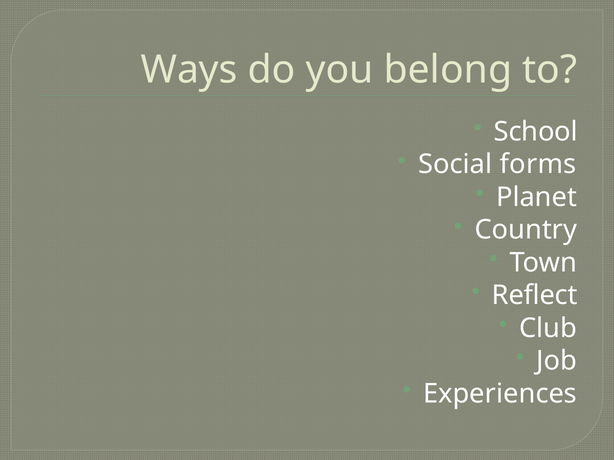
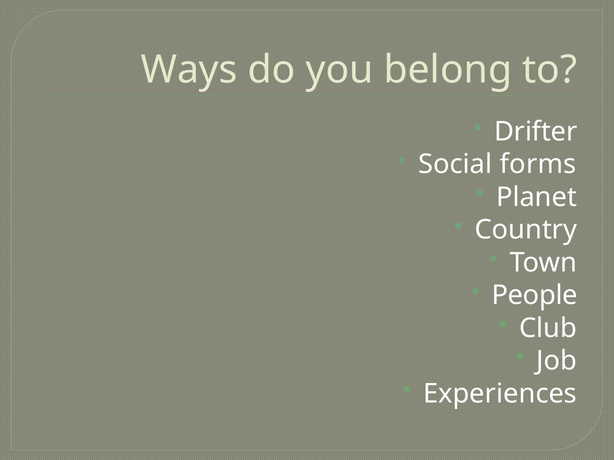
School: School -> Drifter
Reflect: Reflect -> People
